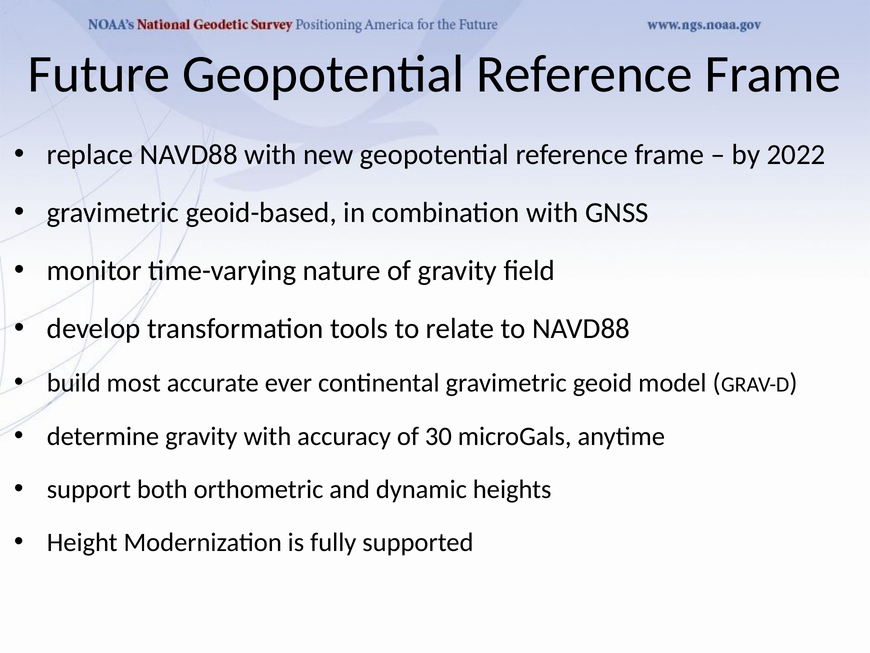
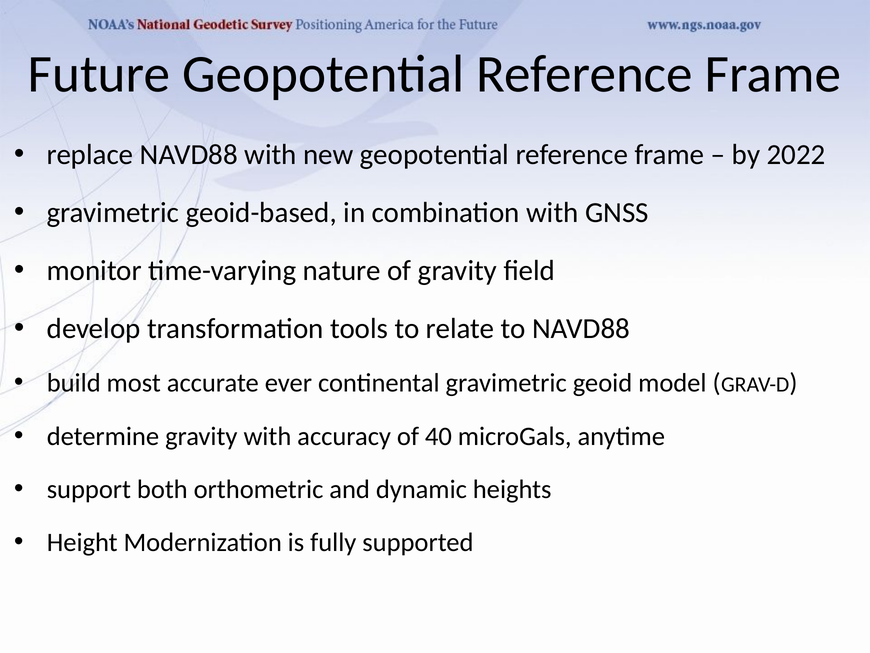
30: 30 -> 40
